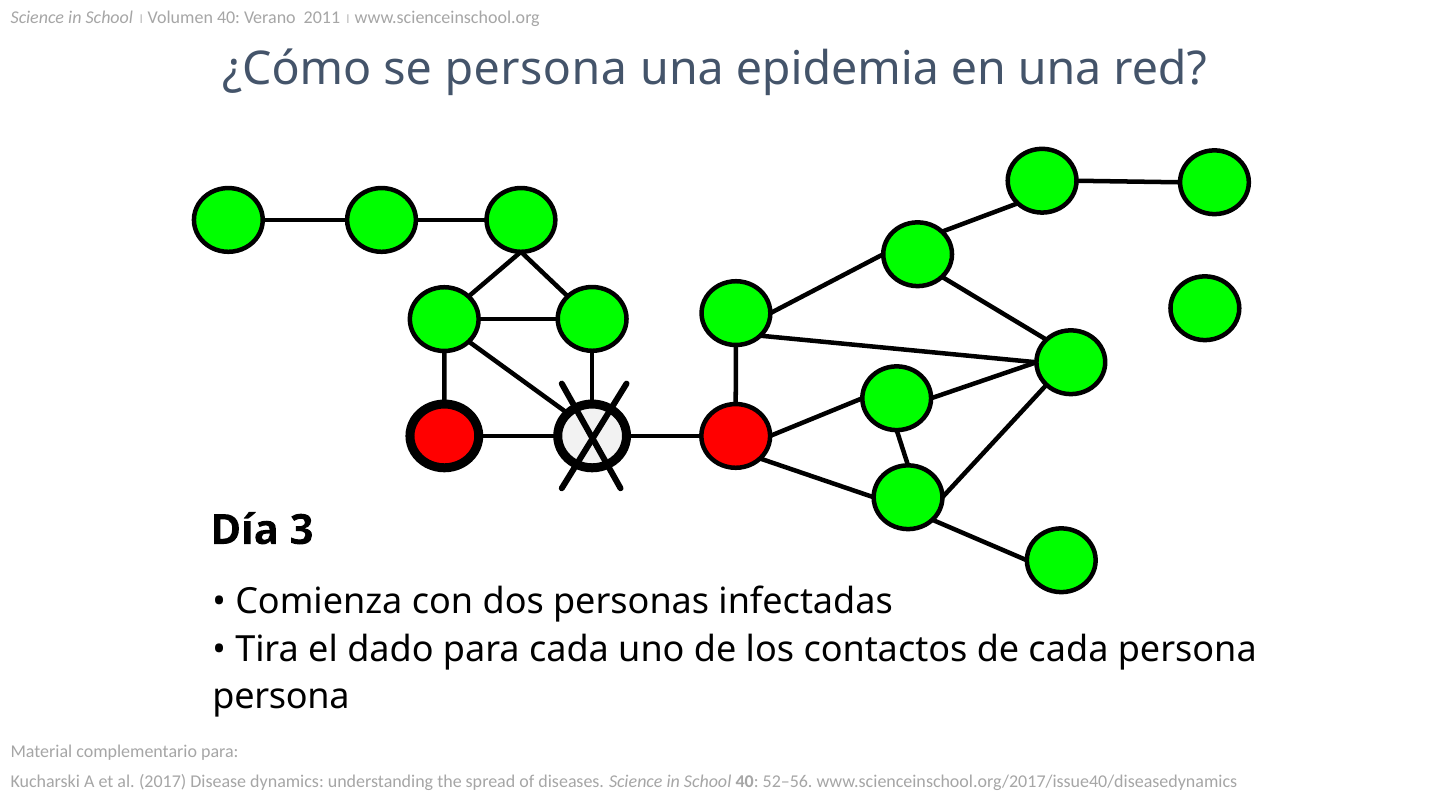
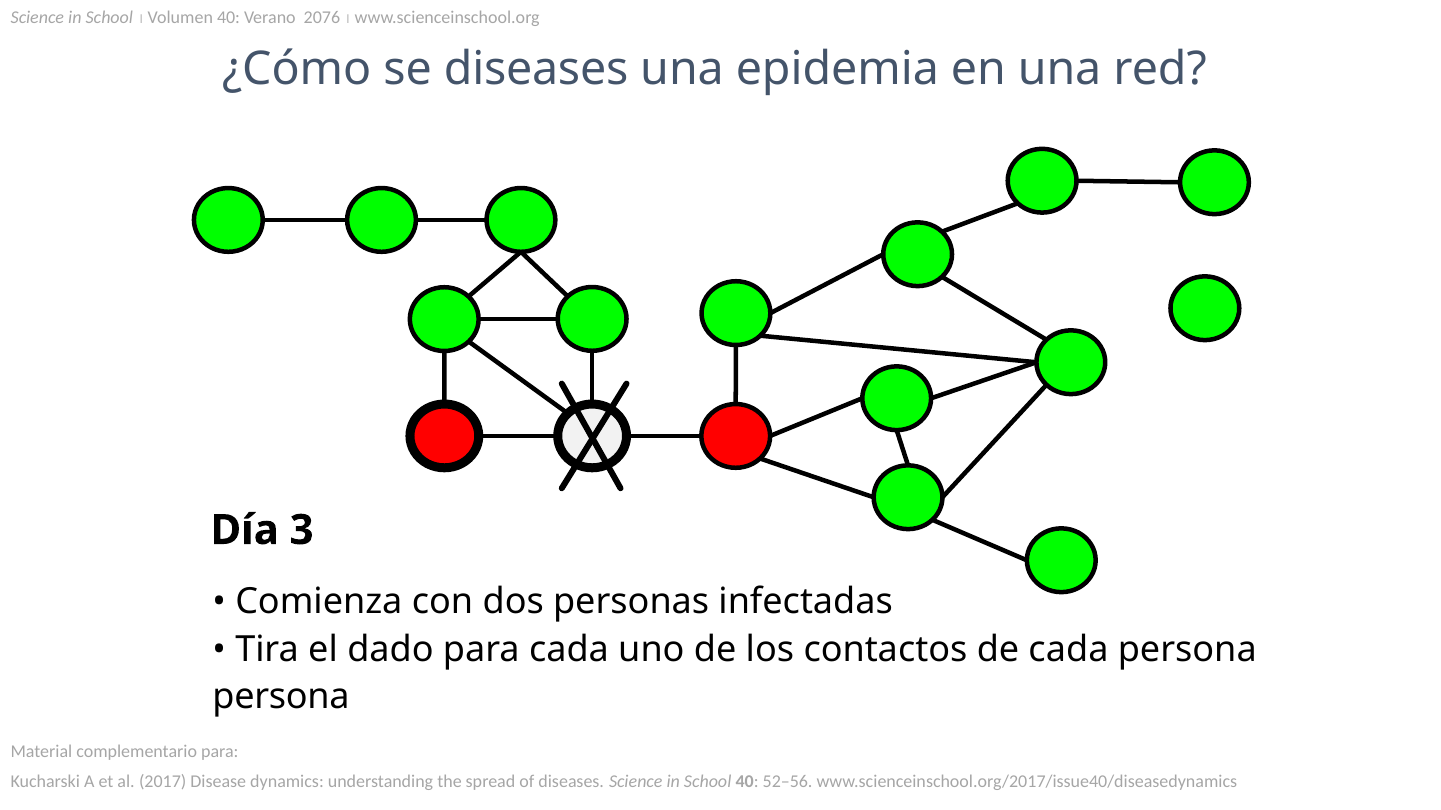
2011: 2011 -> 2076
se persona: persona -> diseases
